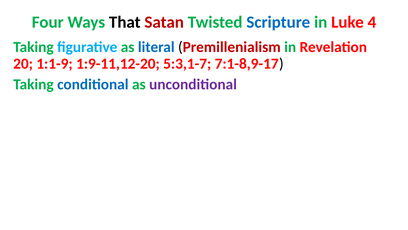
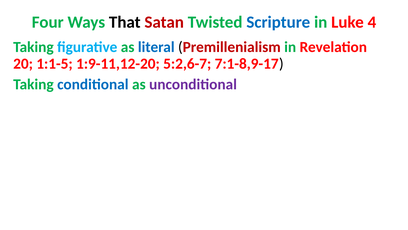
1:1-9: 1:1-9 -> 1:1-5
5:3,1-7: 5:3,1-7 -> 5:2,6-7
